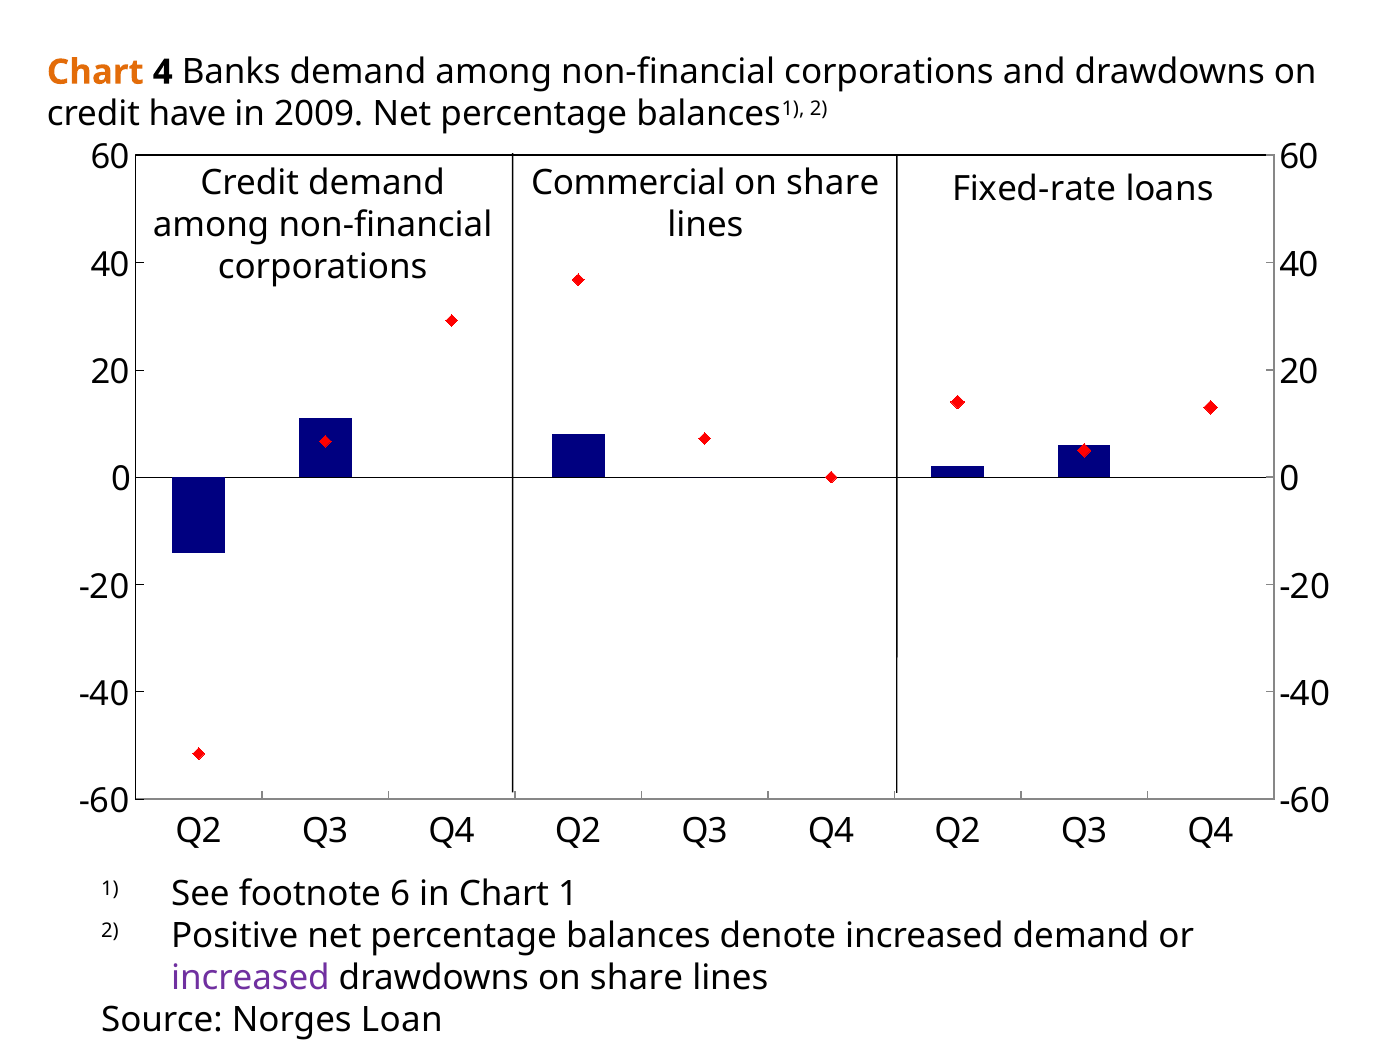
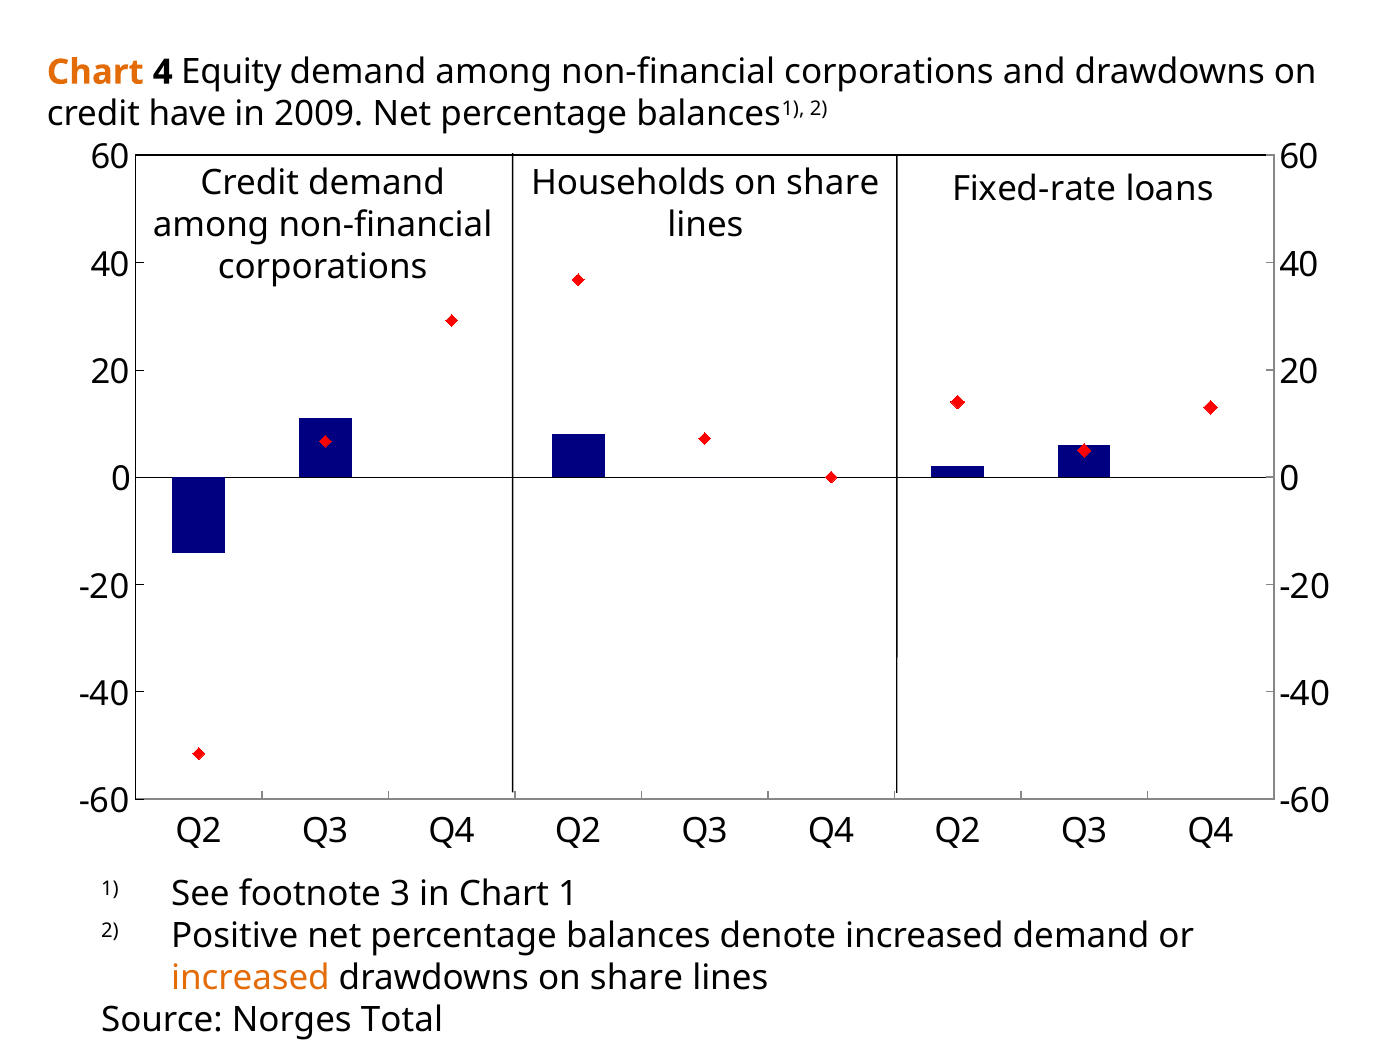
Banks: Banks -> Equity
Commercial: Commercial -> Households
6: 6 -> 3
increased at (250, 978) colour: purple -> orange
Loan: Loan -> Total
